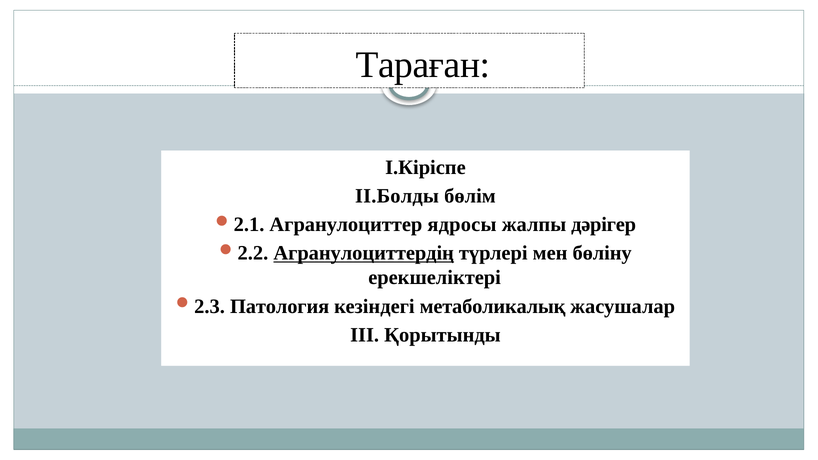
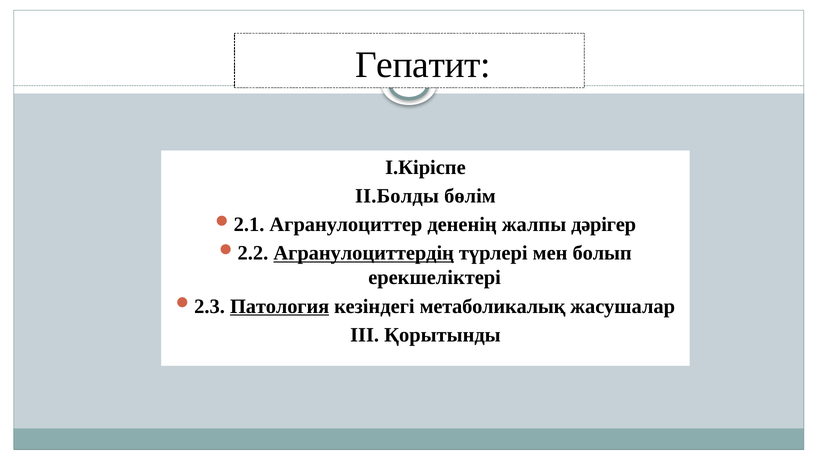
Тараған: Тараған -> Гепатит
ядросы: ядросы -> дененің
бөліну: бөліну -> болып
Патология underline: none -> present
